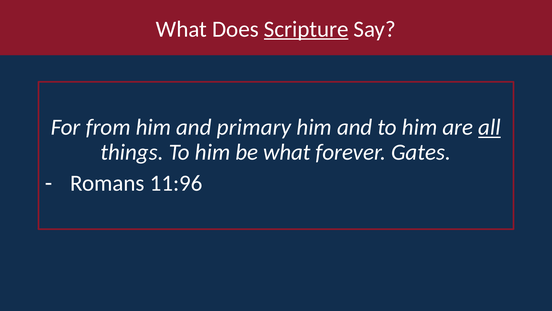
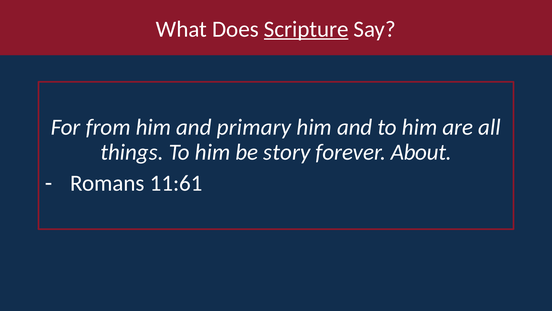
all underline: present -> none
be what: what -> story
Gates: Gates -> About
11:96: 11:96 -> 11:61
